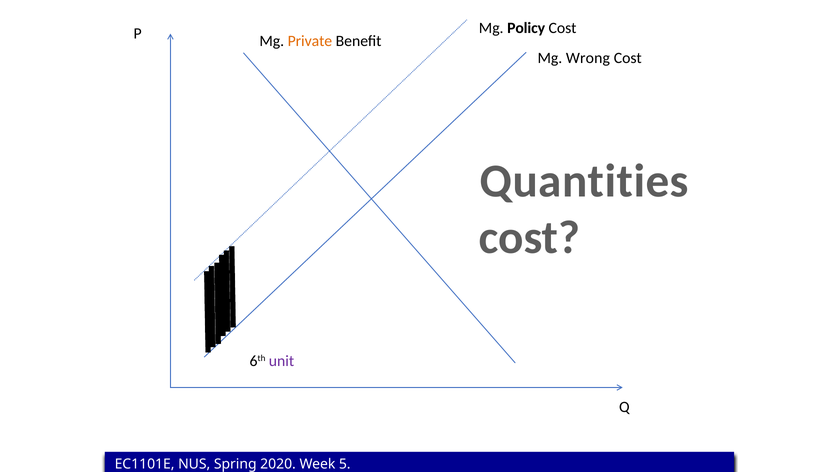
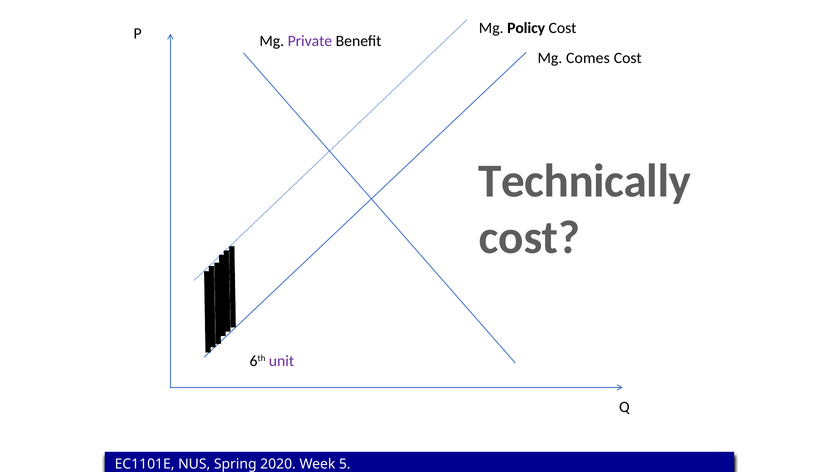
Private colour: orange -> purple
Wrong: Wrong -> Comes
Quantities: Quantities -> Technically
